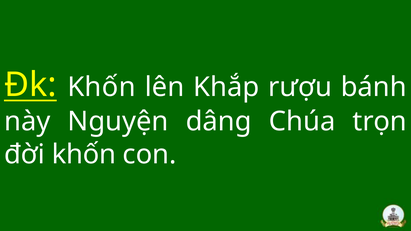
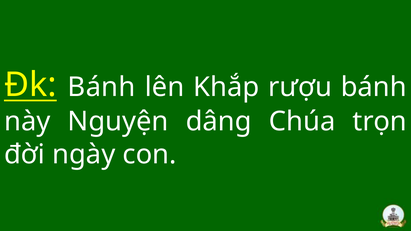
Khốn at (102, 87): Khốn -> Bánh
đời khốn: khốn -> ngày
